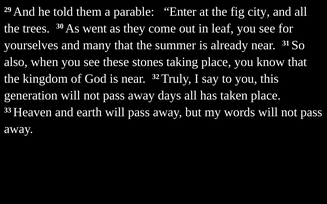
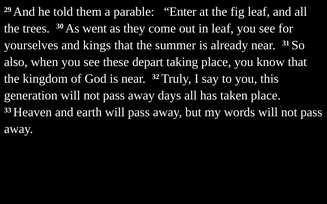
fig city: city -> leaf
many: many -> kings
stones: stones -> depart
